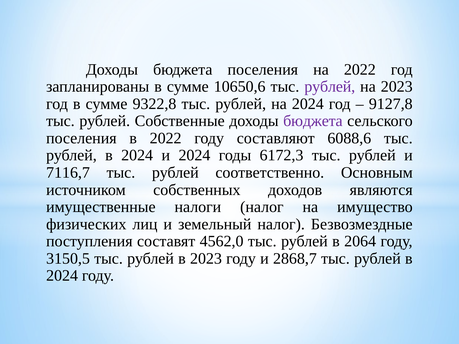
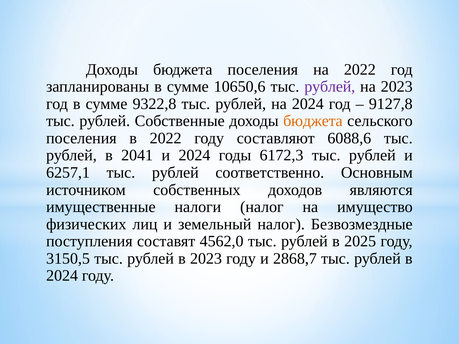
бюджета at (313, 121) colour: purple -> orange
2024 at (137, 155): 2024 -> 2041
7116,7: 7116,7 -> 6257,1
2064: 2064 -> 2025
